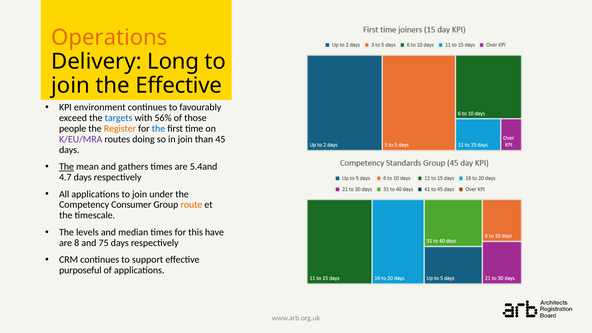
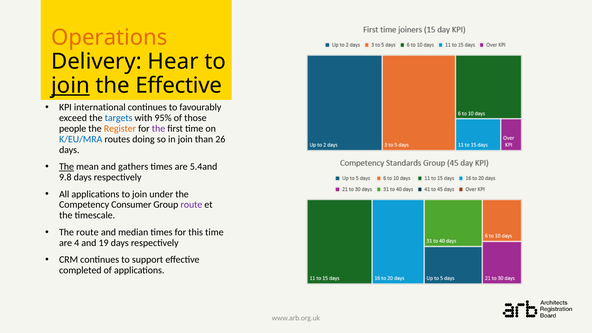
Long: Long -> Hear
join at (71, 86) underline: none -> present
environment: environment -> international
56%: 56% -> 95%
the at (158, 129) colour: blue -> purple
K/EU/MRA colour: purple -> blue
45: 45 -> 26
4.7: 4.7 -> 9.8
route at (191, 205) colour: orange -> purple
The levels: levels -> route
this have: have -> time
8: 8 -> 4
75: 75 -> 19
purposeful: purposeful -> completed
